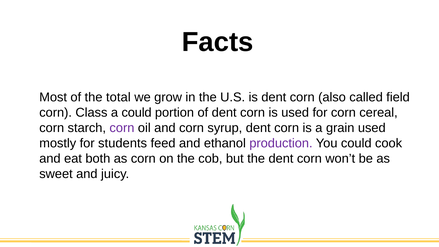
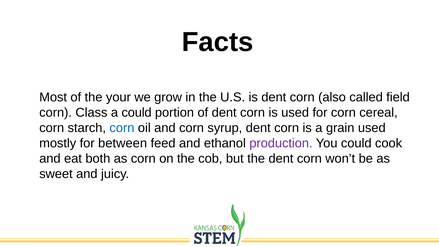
total: total -> your
corn at (122, 128) colour: purple -> blue
students: students -> between
